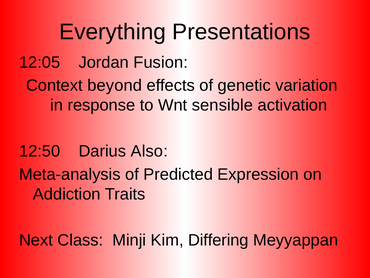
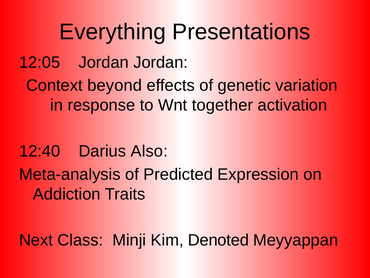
Jordan Fusion: Fusion -> Jordan
sensible: sensible -> together
12:50: 12:50 -> 12:40
Differing: Differing -> Denoted
